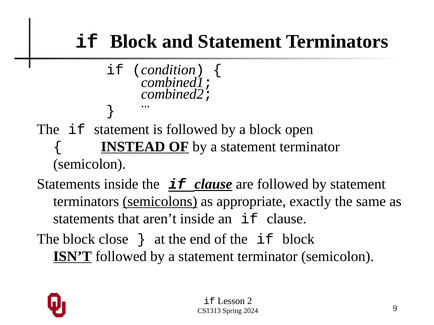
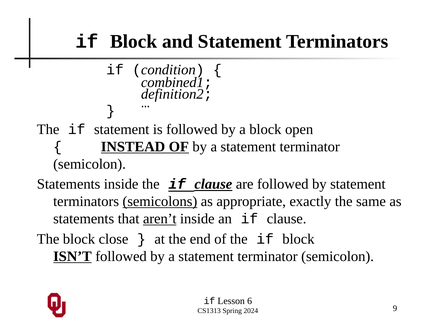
combined2: combined2 -> definition2
aren’t underline: none -> present
2: 2 -> 6
